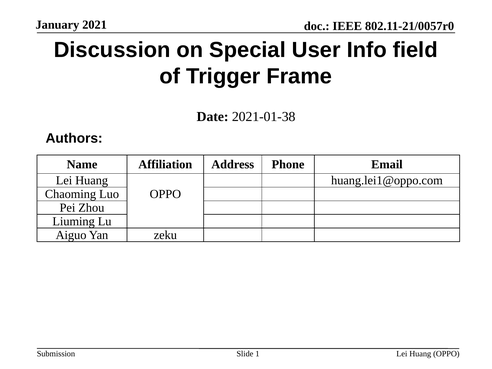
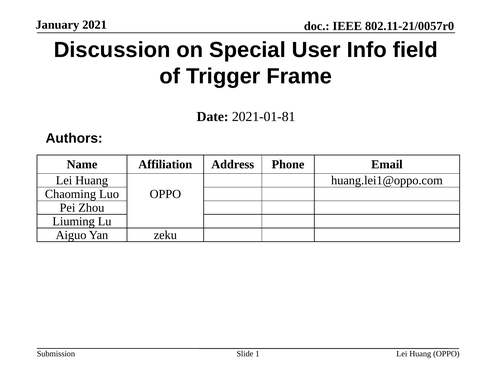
2021-01-38: 2021-01-38 -> 2021-01-81
